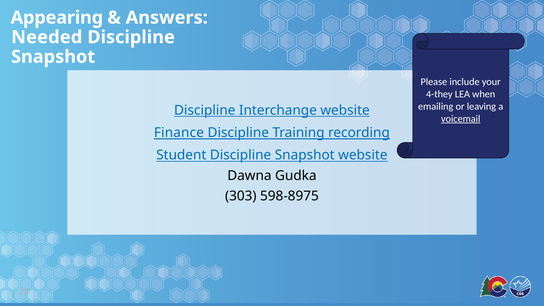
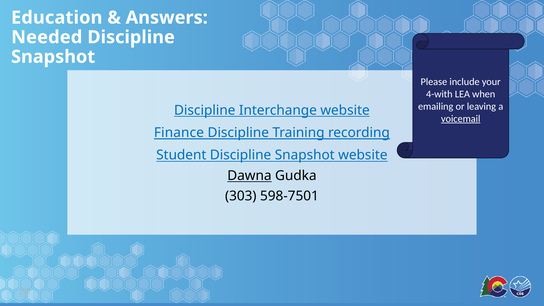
Appearing: Appearing -> Education
4-they: 4-they -> 4-with
Dawna underline: none -> present
598-8975: 598-8975 -> 598-7501
